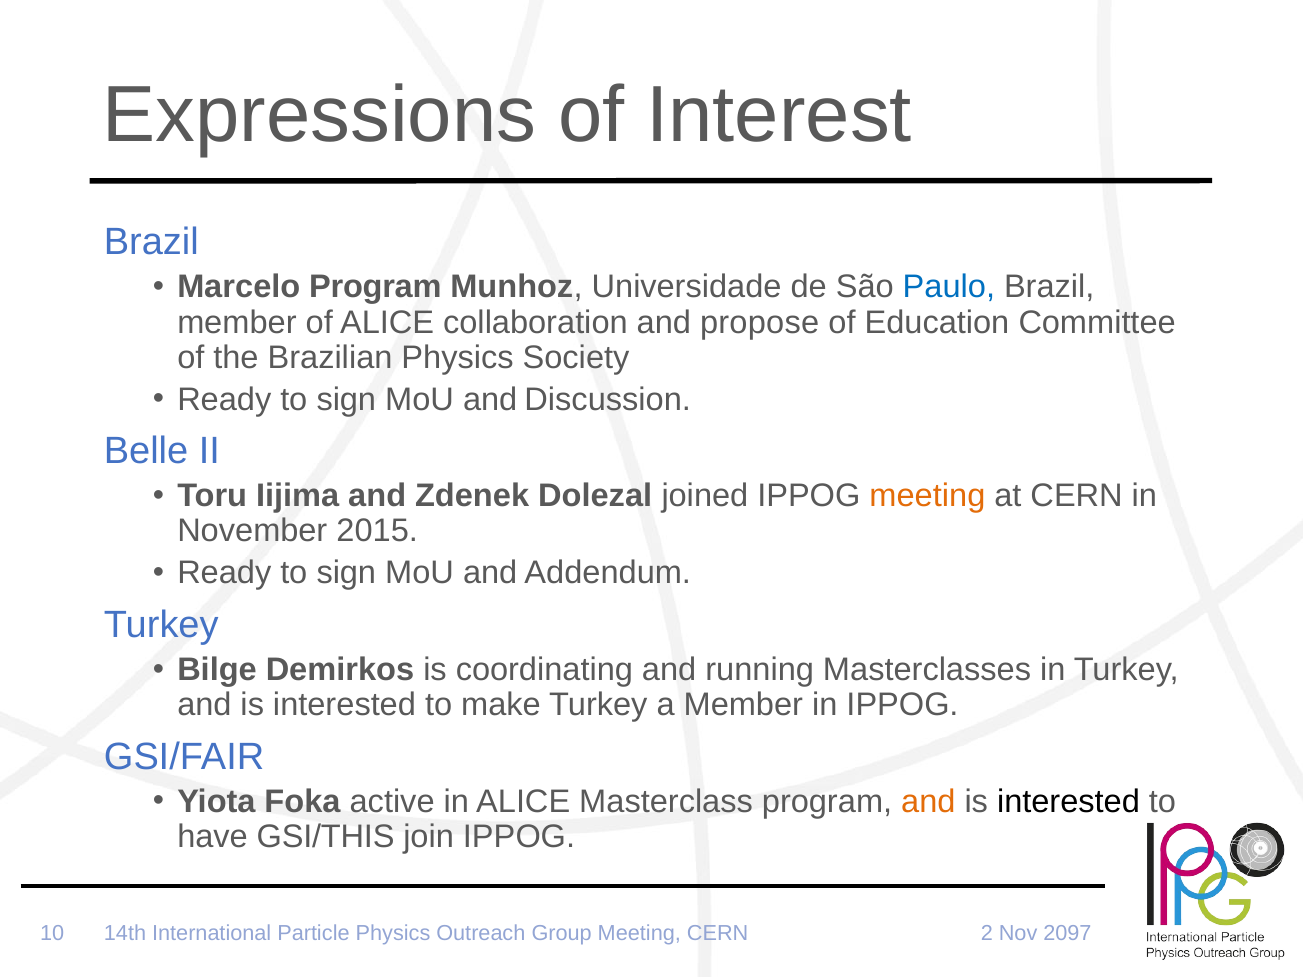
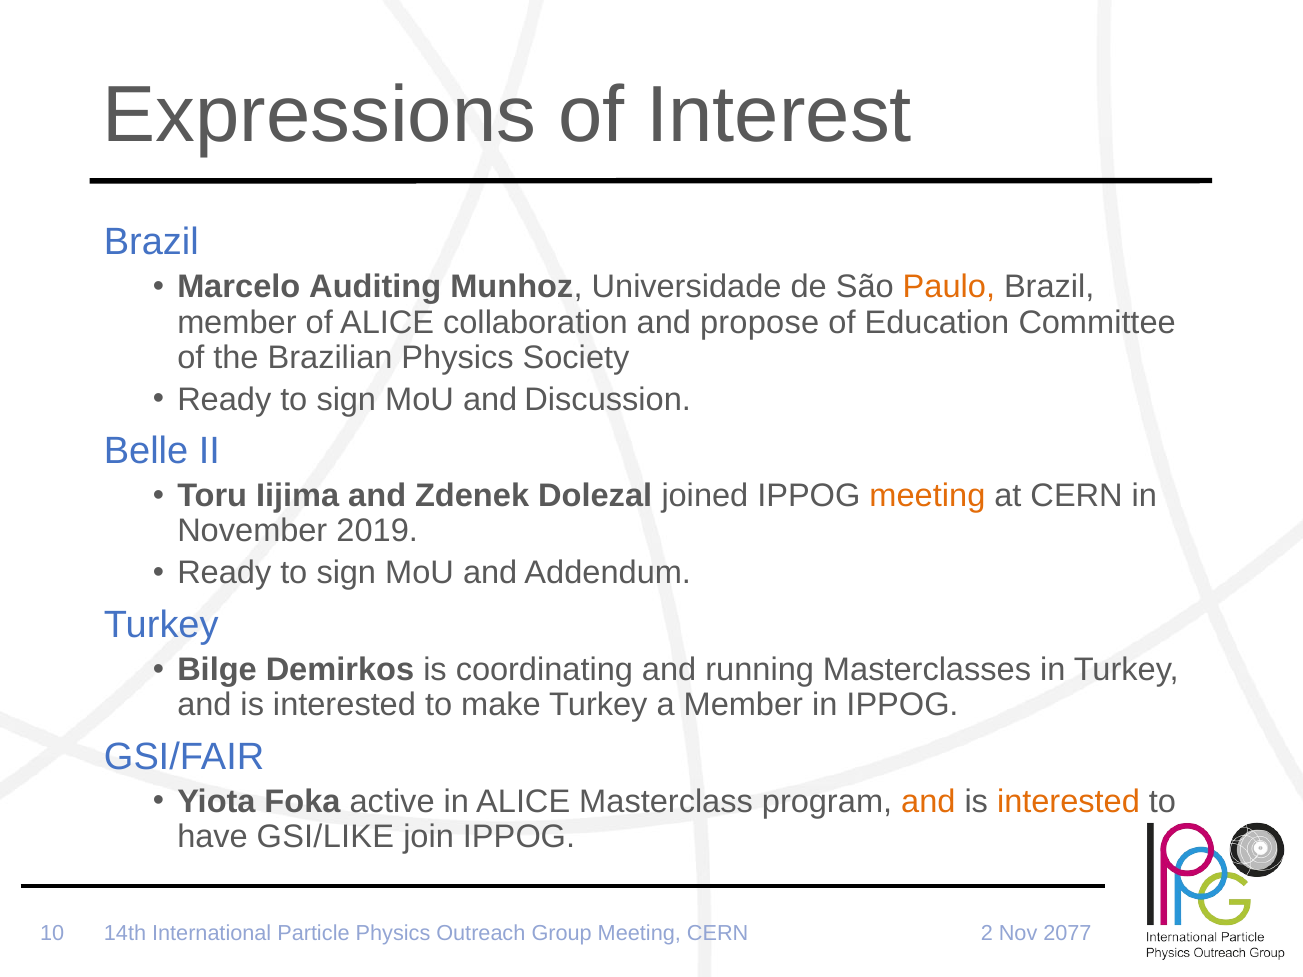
Marcelo Program: Program -> Auditing
Paulo colour: blue -> orange
2015: 2015 -> 2019
interested at (1068, 802) colour: black -> orange
GSI/THIS: GSI/THIS -> GSI/LIKE
2097: 2097 -> 2077
